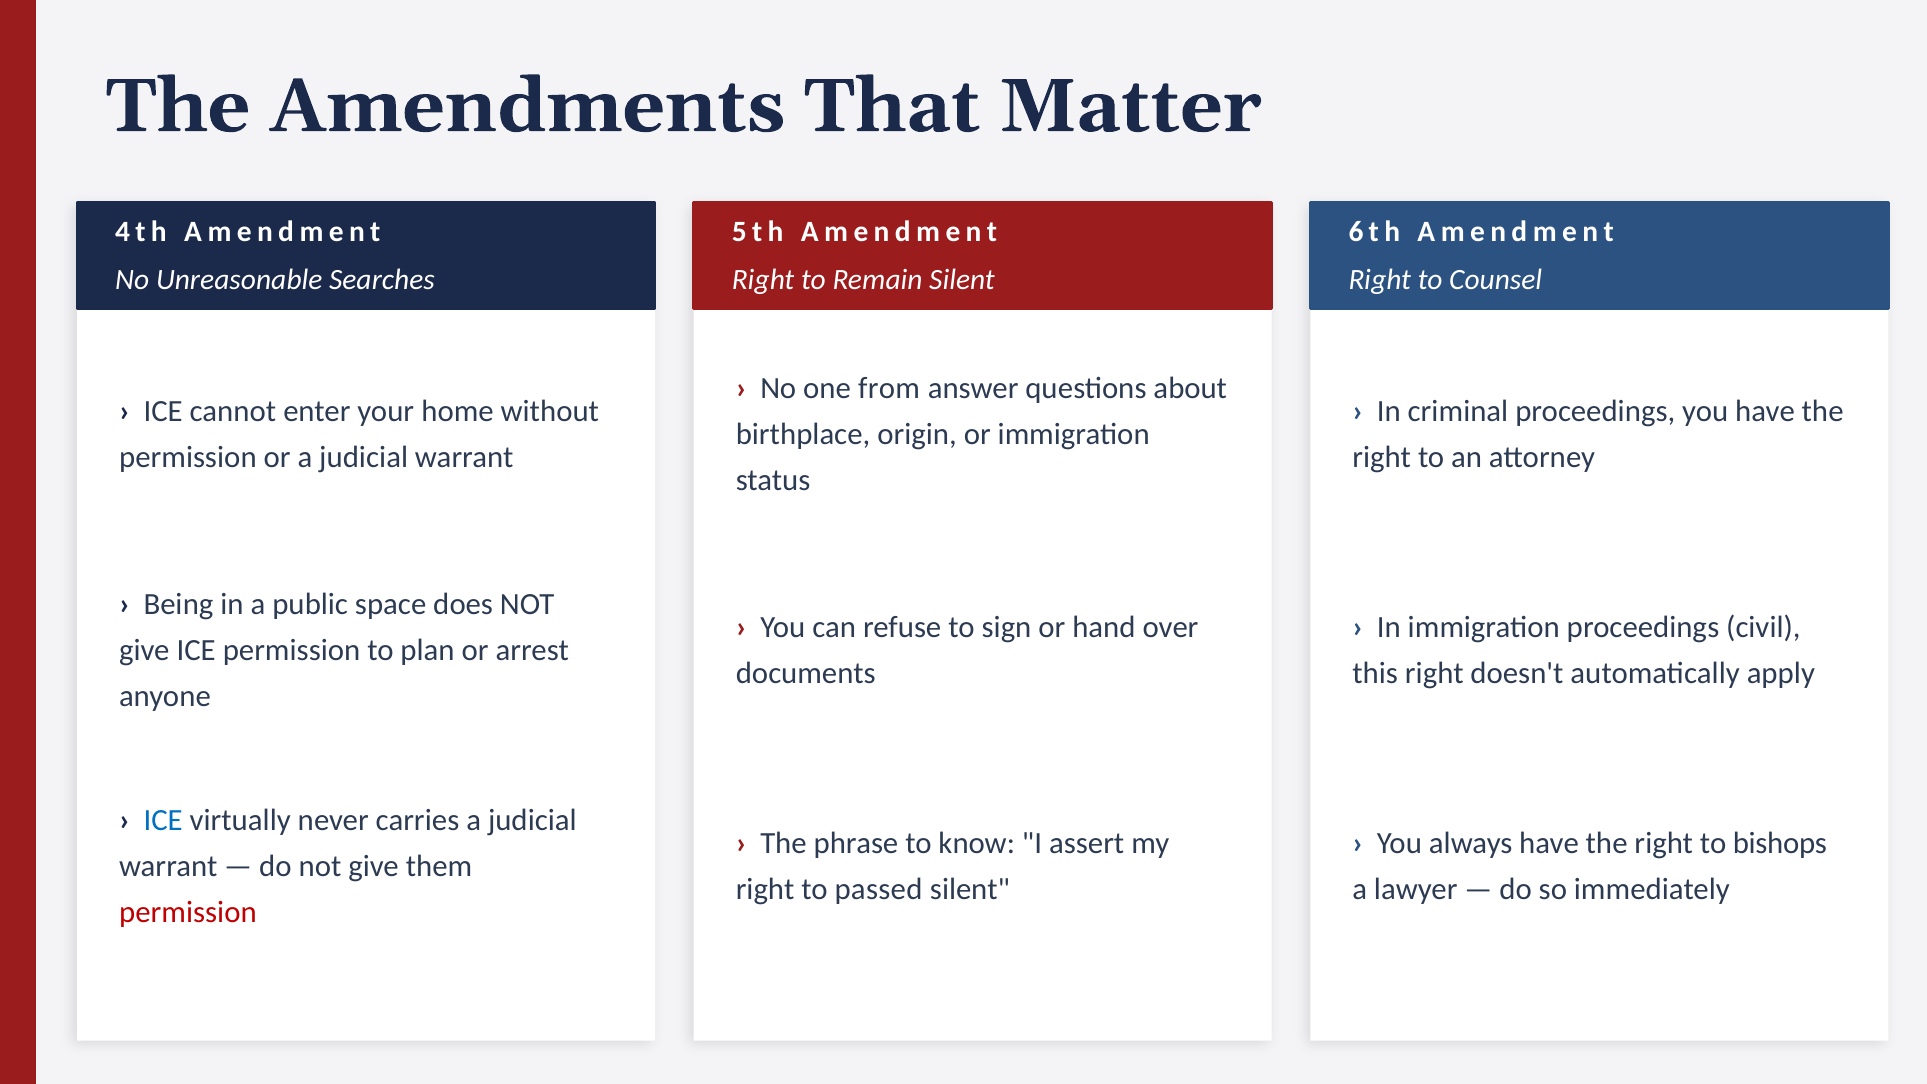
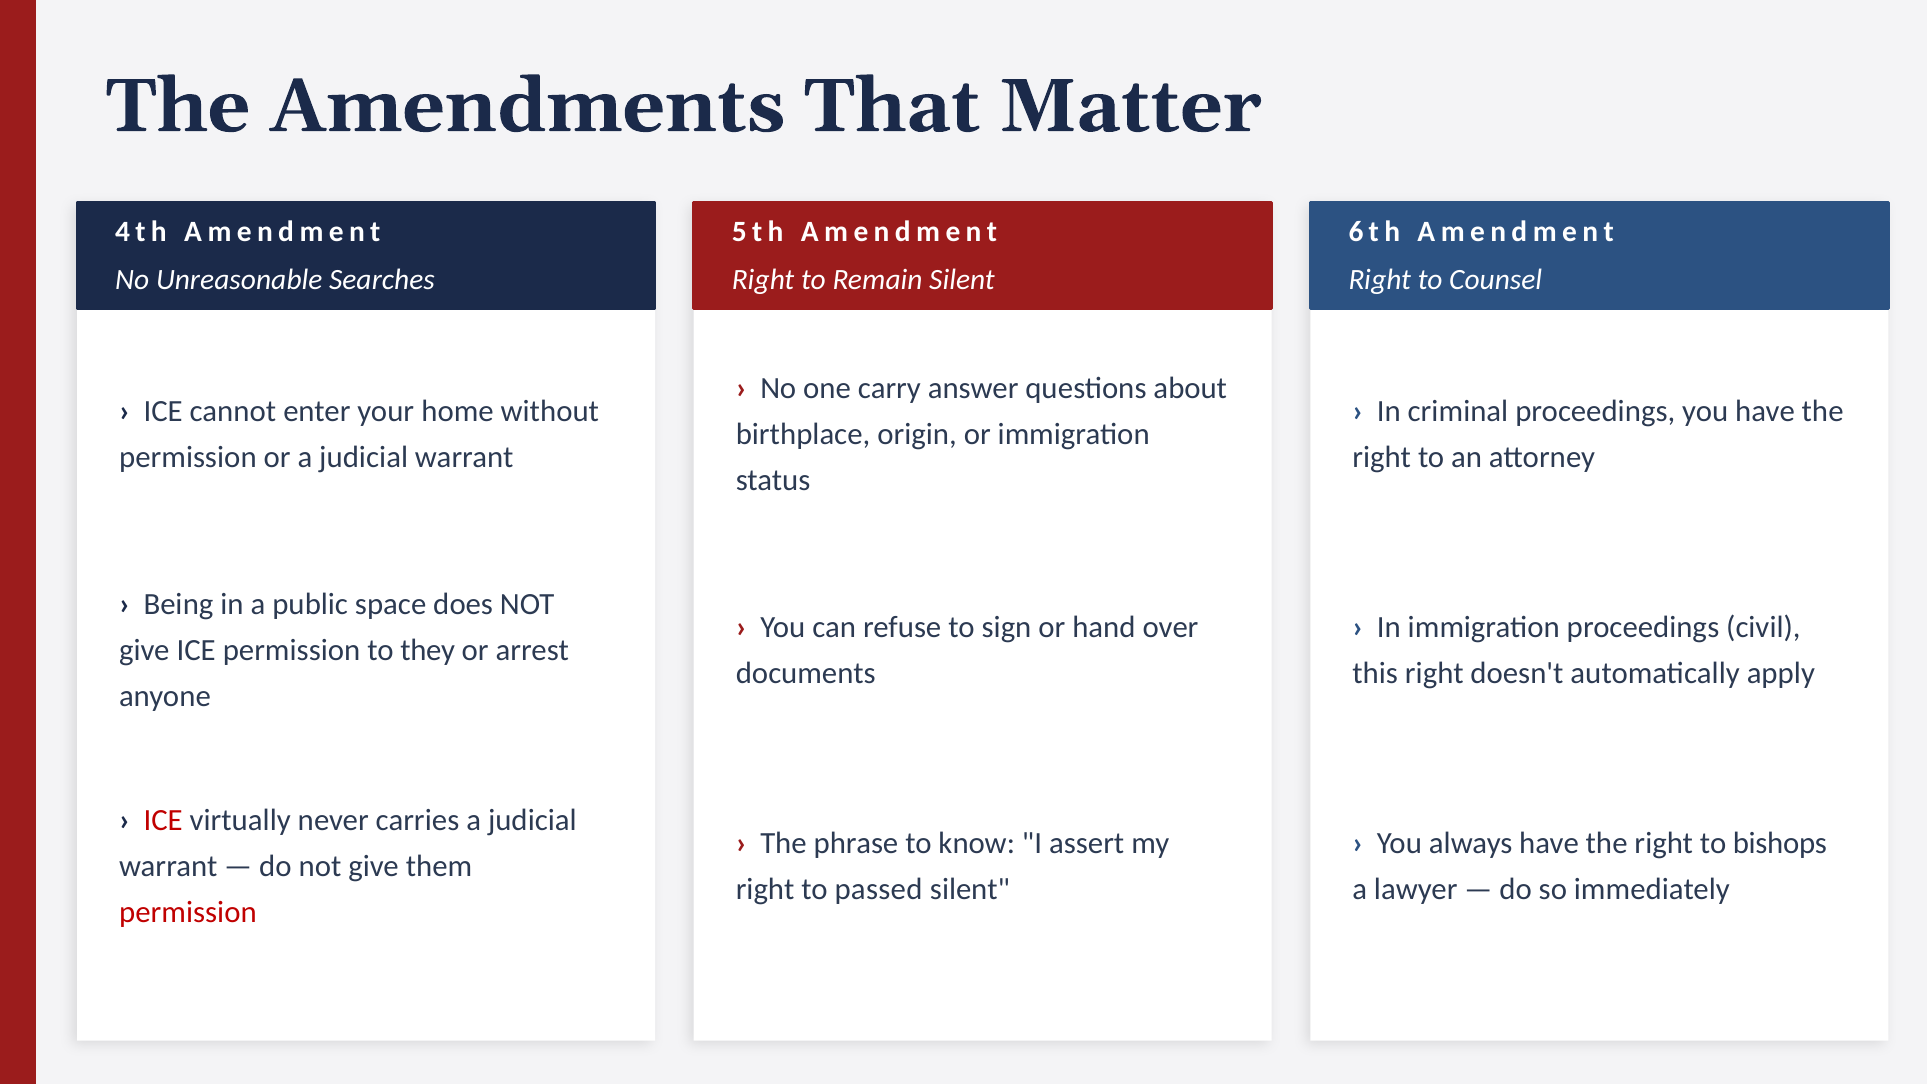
from: from -> carry
plan: plan -> they
ICE at (163, 820) colour: blue -> red
